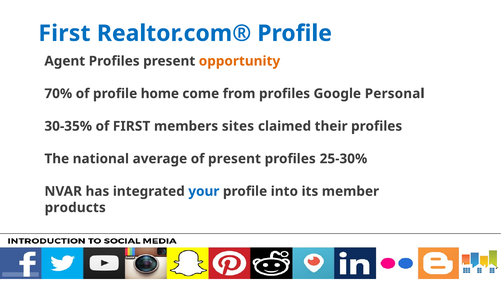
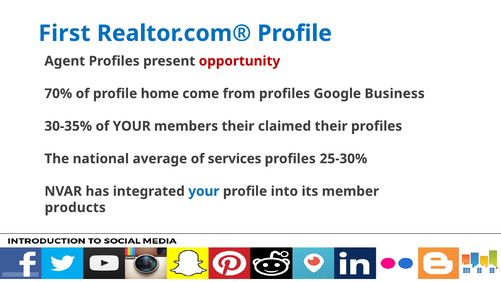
opportunity colour: orange -> red
Personal: Personal -> Business
of FIRST: FIRST -> YOUR
members sites: sites -> their
of present: present -> services
